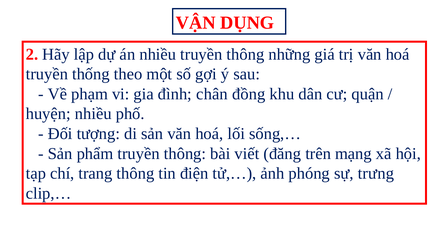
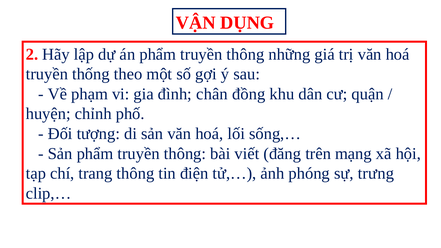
án nhiều: nhiều -> phẩm
huyện nhiều: nhiều -> chỉnh
